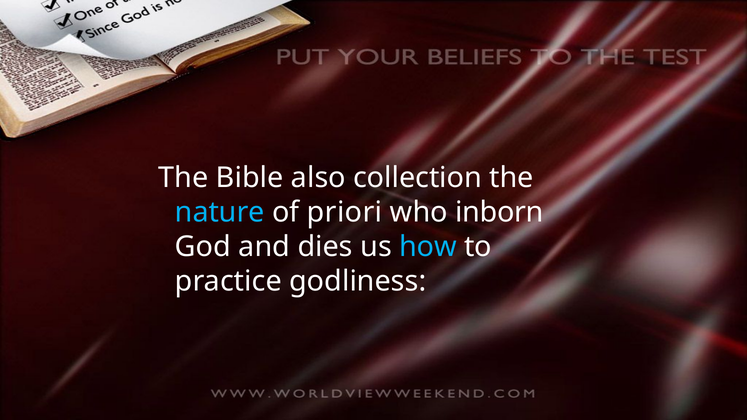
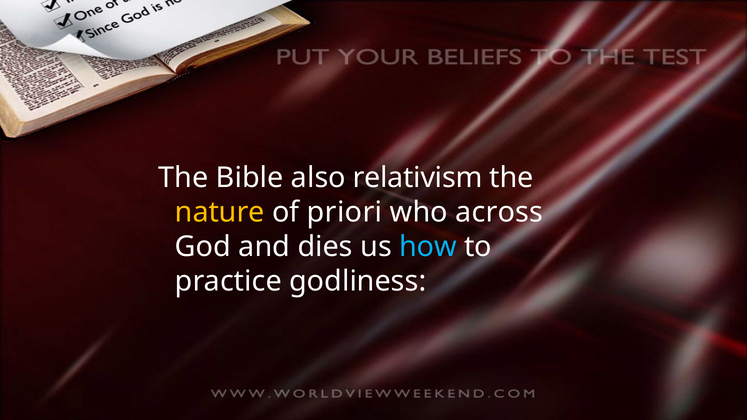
collection: collection -> relativism
nature colour: light blue -> yellow
inborn: inborn -> across
